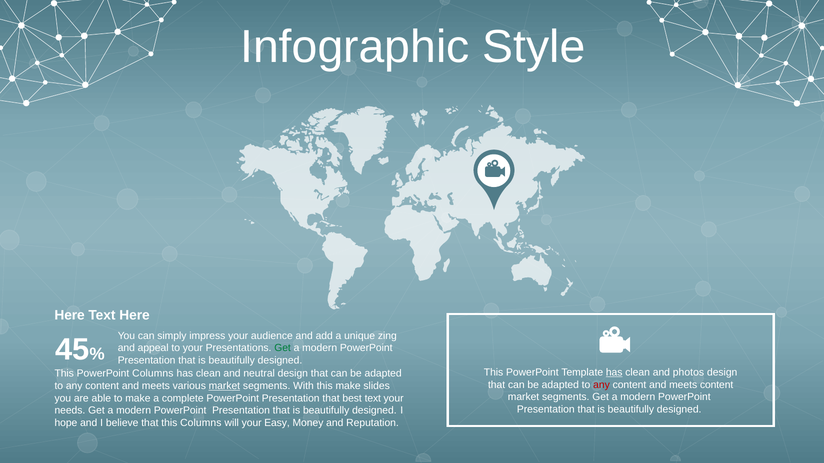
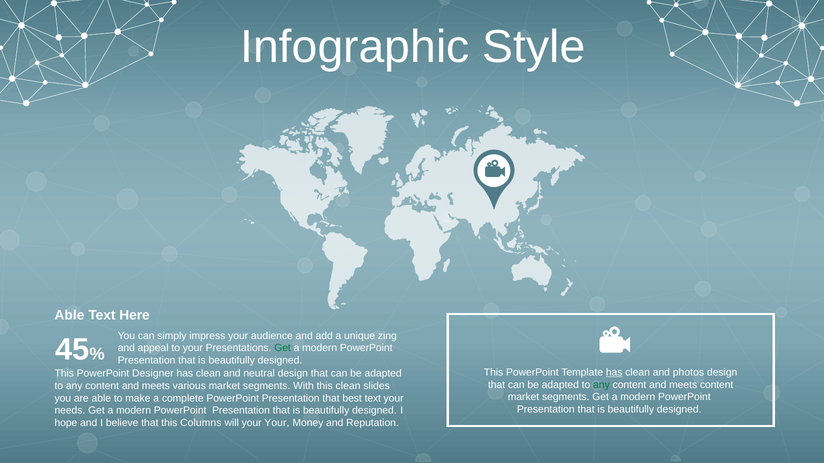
Here at (70, 315): Here -> Able
PowerPoint Columns: Columns -> Designer
any at (602, 385) colour: red -> green
market at (224, 386) underline: present -> none
this make: make -> clean
your Easy: Easy -> Your
